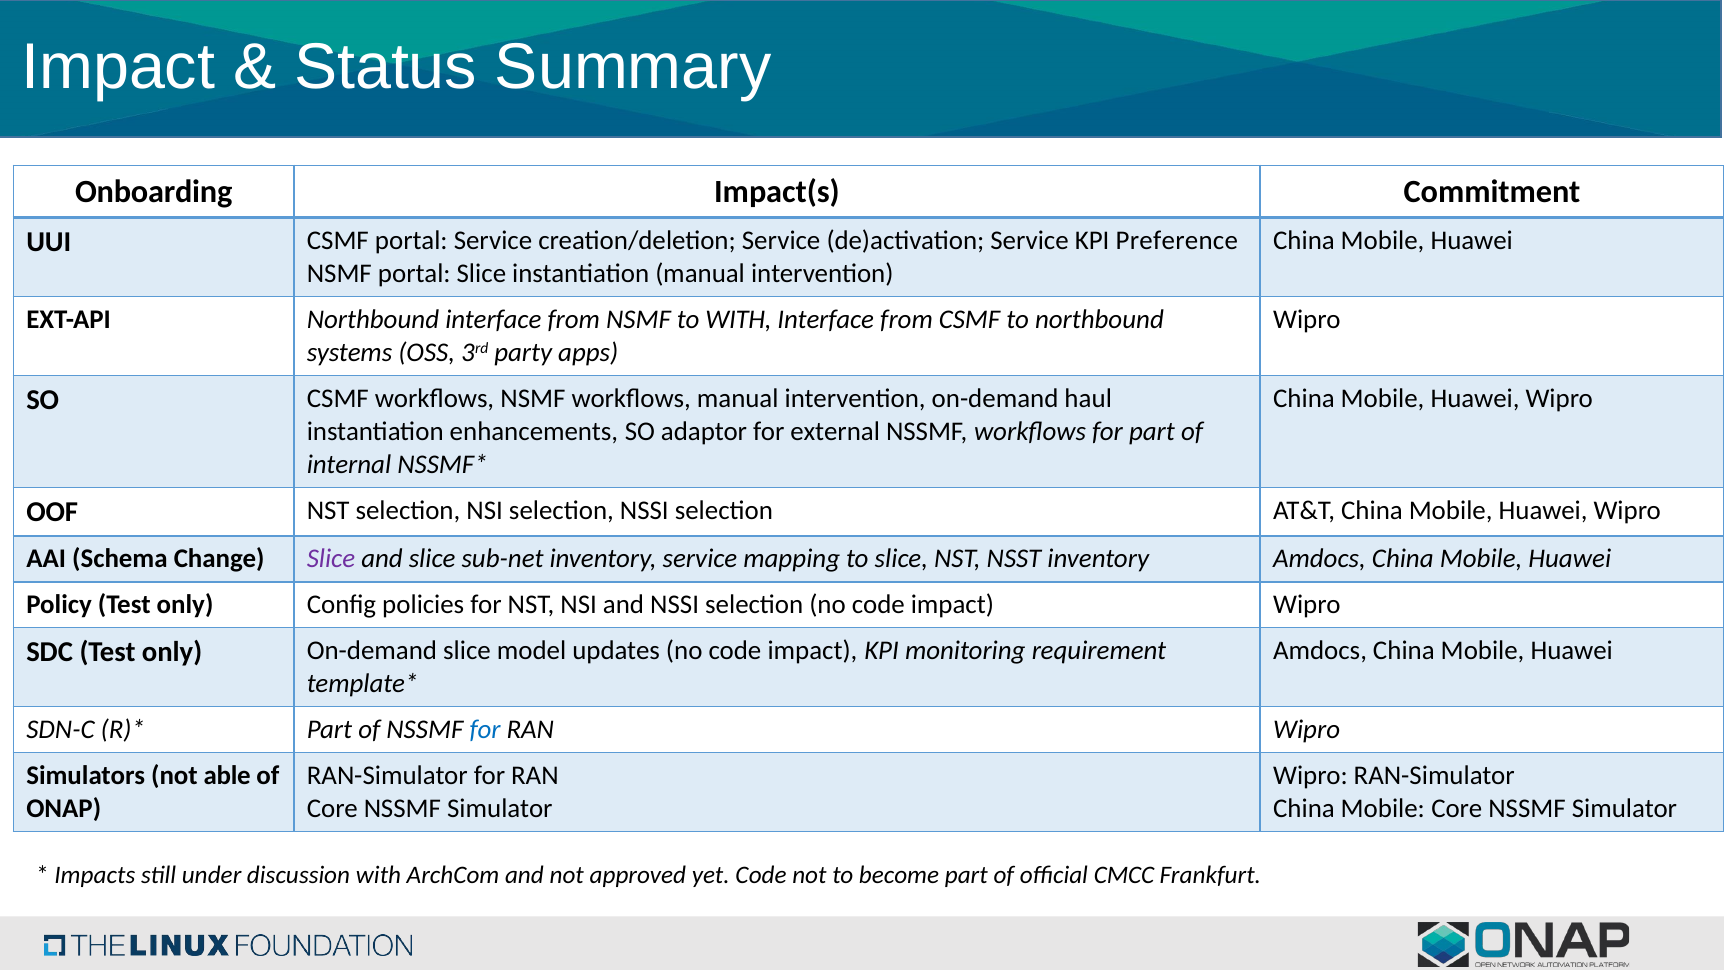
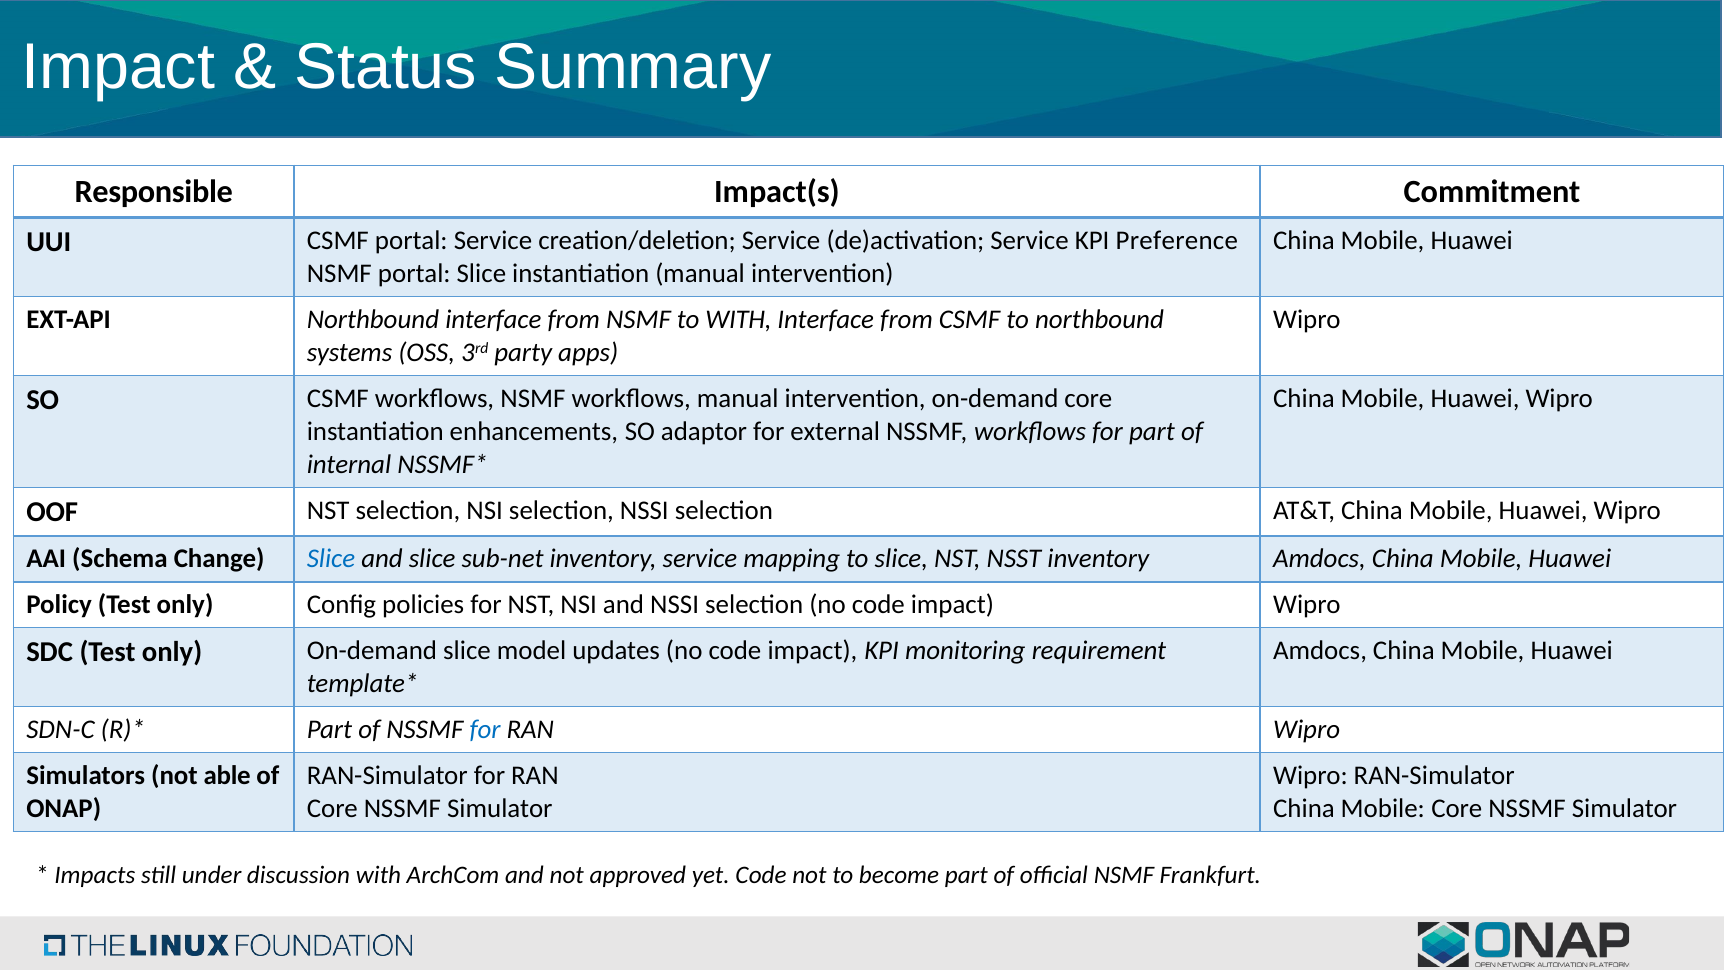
Onboarding: Onboarding -> Responsible
on-demand haul: haul -> core
Slice at (331, 559) colour: purple -> blue
official CMCC: CMCC -> NSMF
